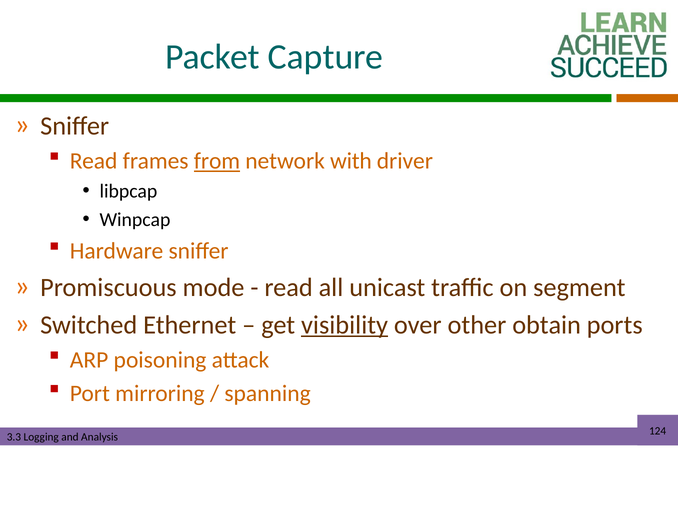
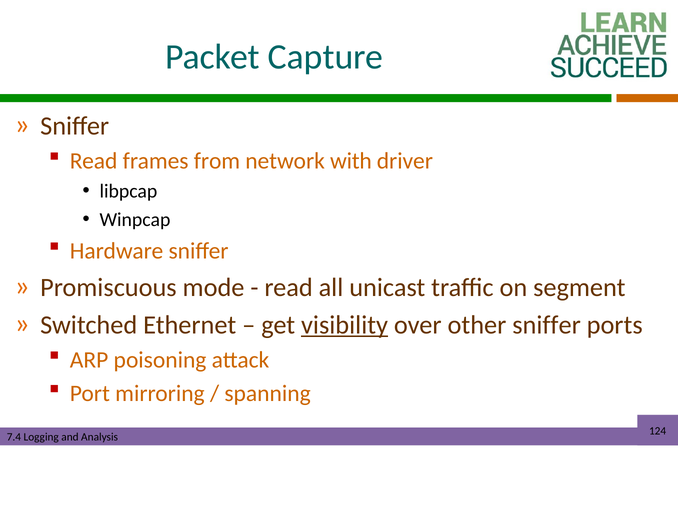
from underline: present -> none
other obtain: obtain -> sniffer
3.3: 3.3 -> 7.4
